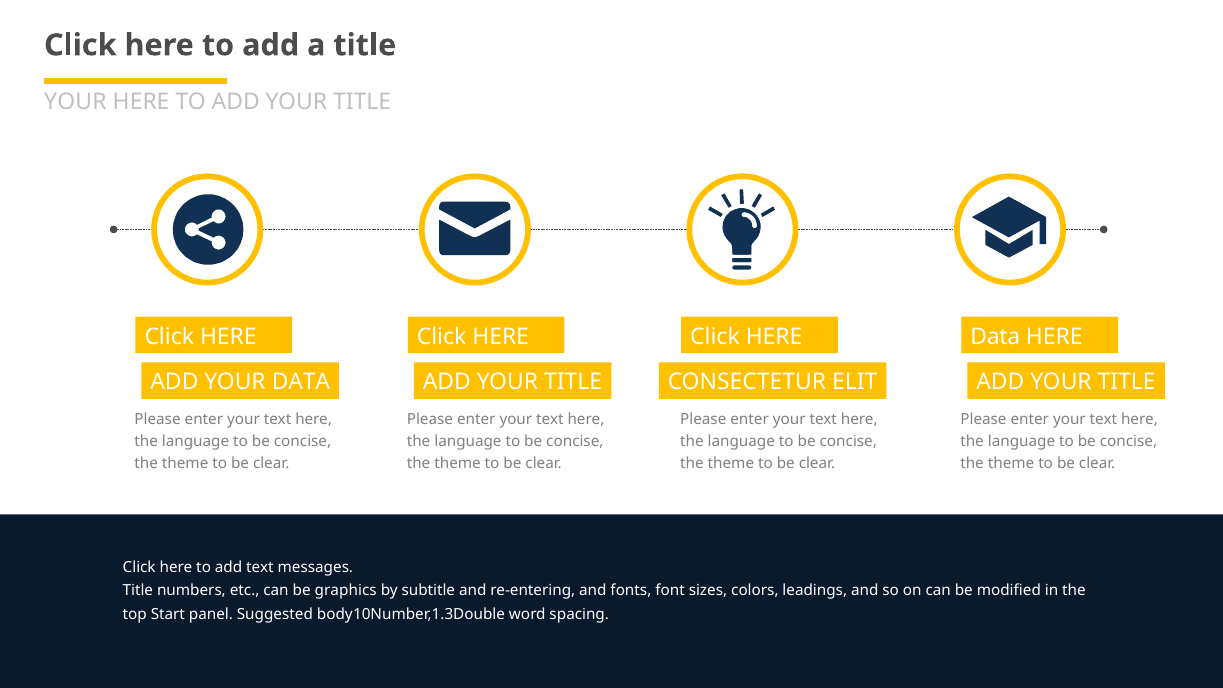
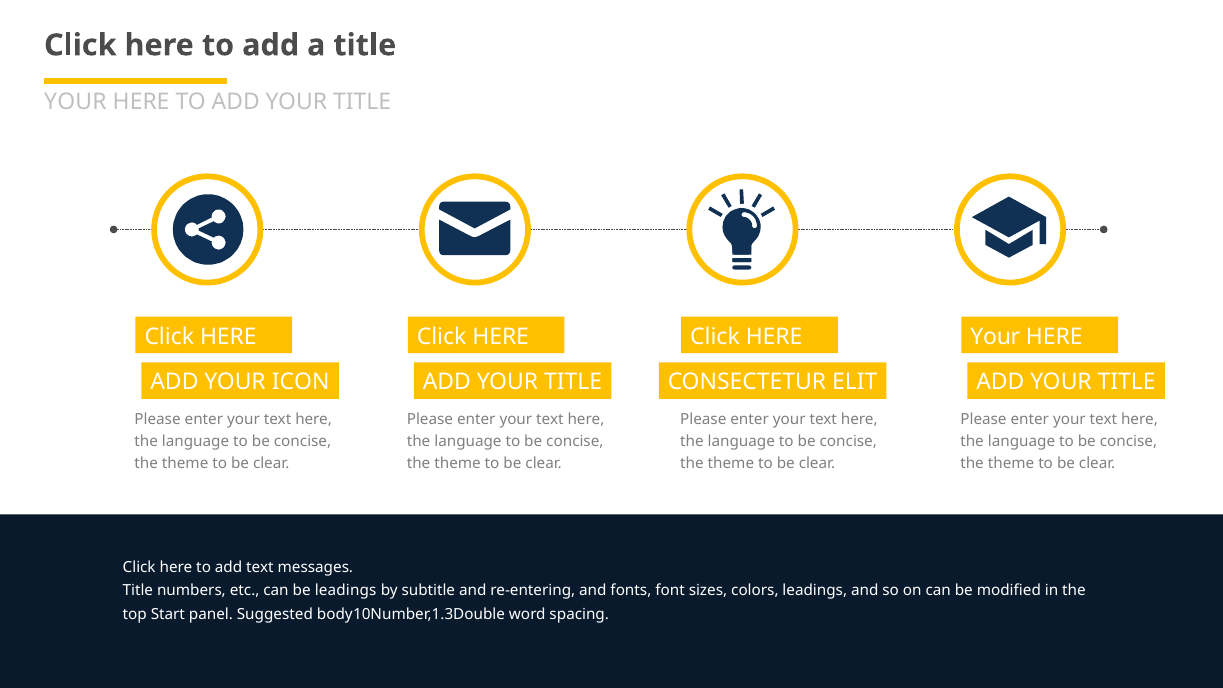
Data at (995, 337): Data -> Your
YOUR DATA: DATA -> ICON
be graphics: graphics -> leadings
